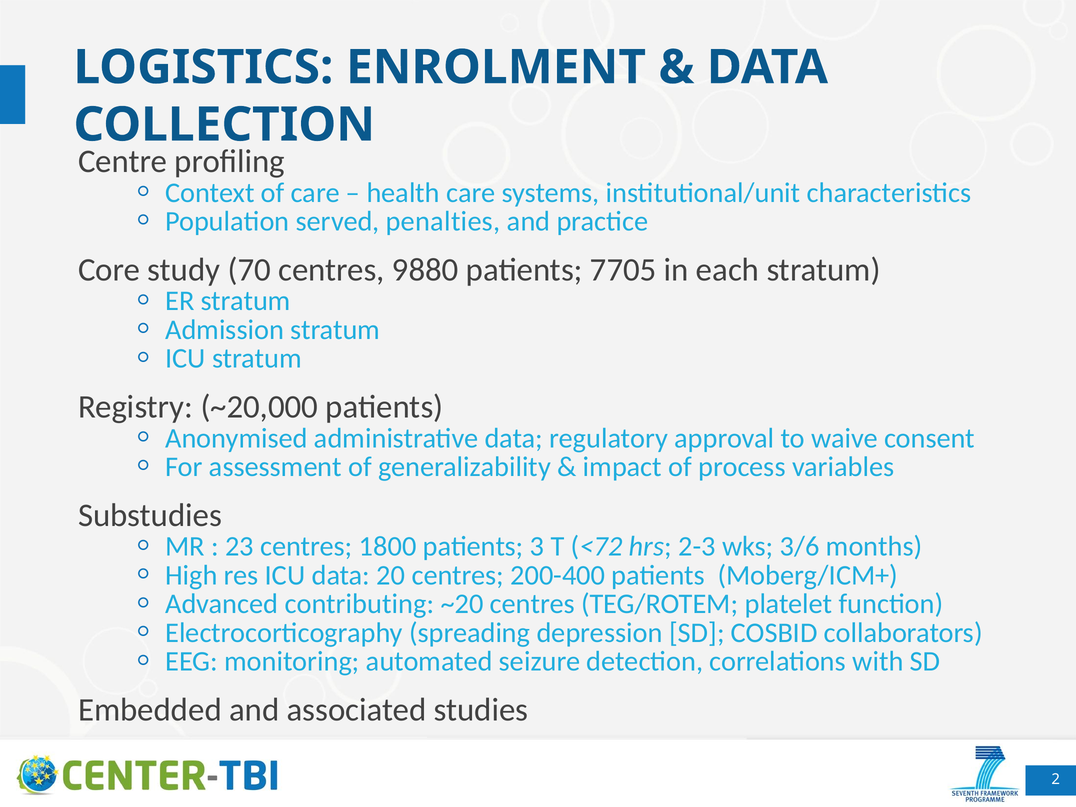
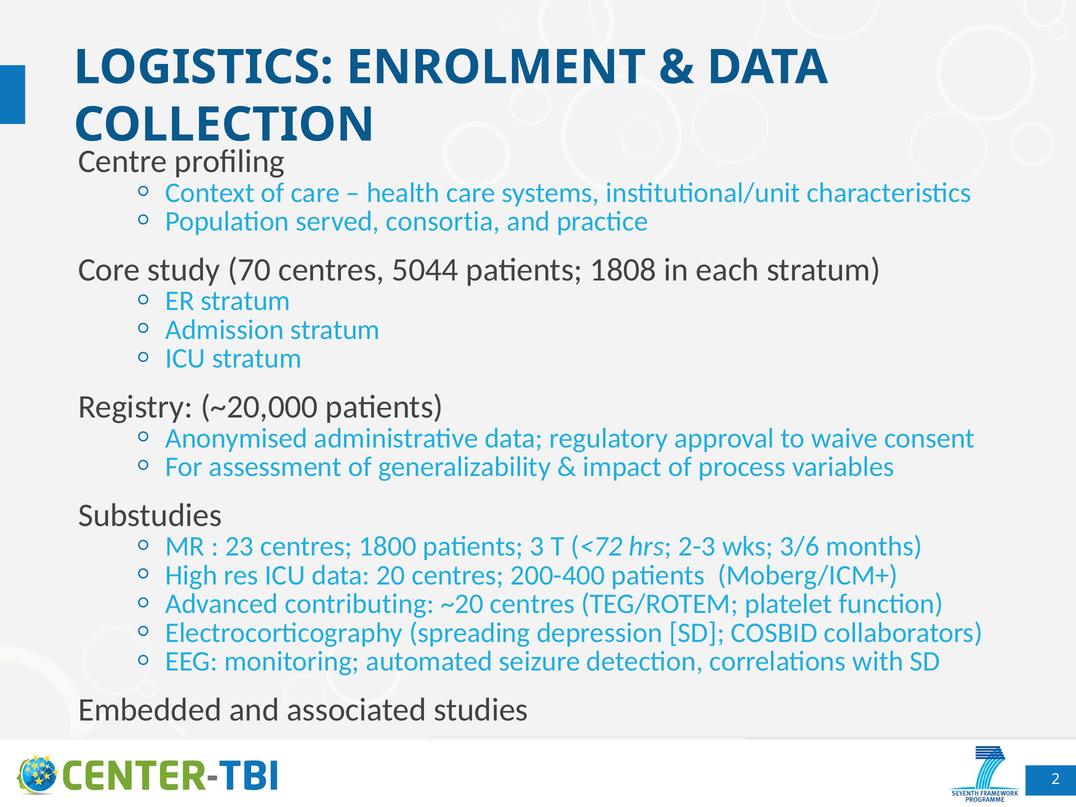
penalties: penalties -> consortia
9880: 9880 -> 5044
7705: 7705 -> 1808
